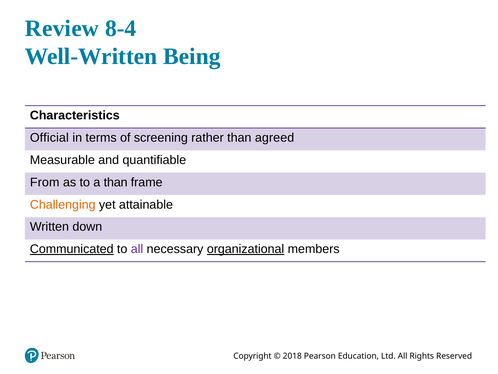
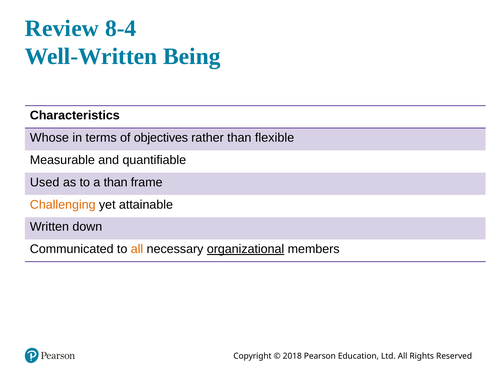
Official: Official -> Whose
screening: screening -> objectives
agreed: agreed -> flexible
From: From -> Used
Communicated underline: present -> none
all at (137, 249) colour: purple -> orange
